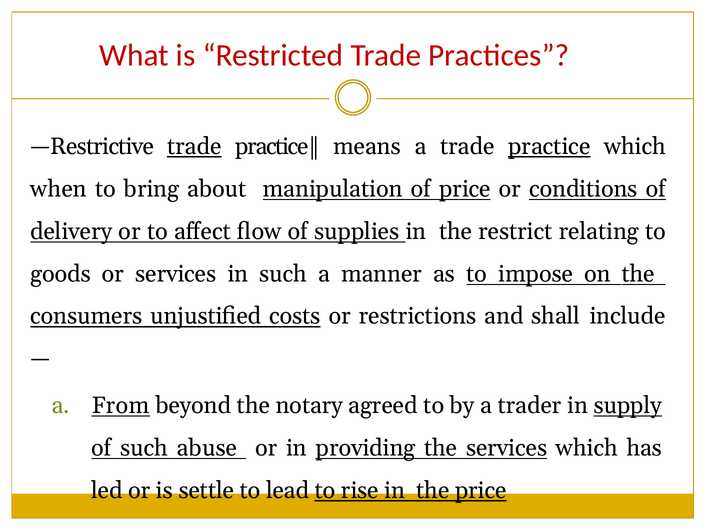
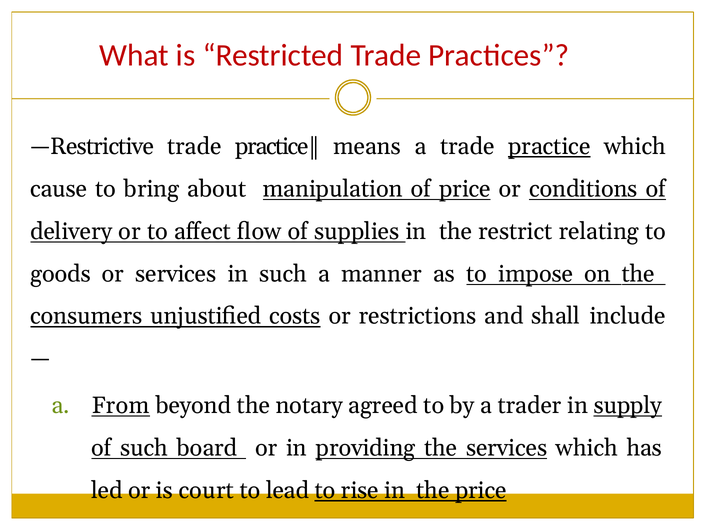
trade at (194, 146) underline: present -> none
when: when -> cause
abuse: abuse -> board
settle: settle -> court
